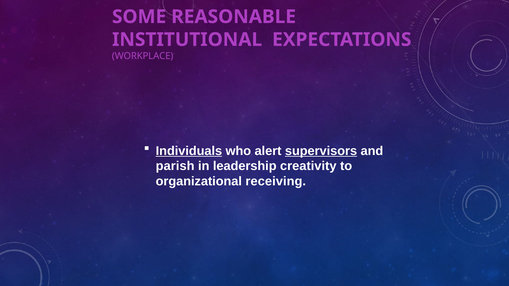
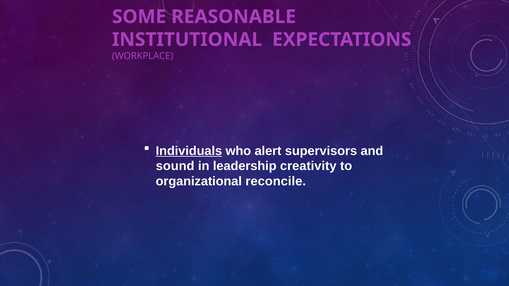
supervisors underline: present -> none
parish: parish -> sound
receiving: receiving -> reconcile
